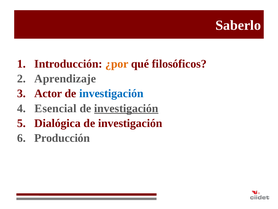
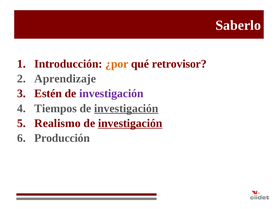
filosóficos: filosóficos -> retrovisor
Actor: Actor -> Estén
investigación at (111, 93) colour: blue -> purple
Esencial: Esencial -> Tiempos
Dialógica: Dialógica -> Realismo
investigación at (130, 123) underline: none -> present
